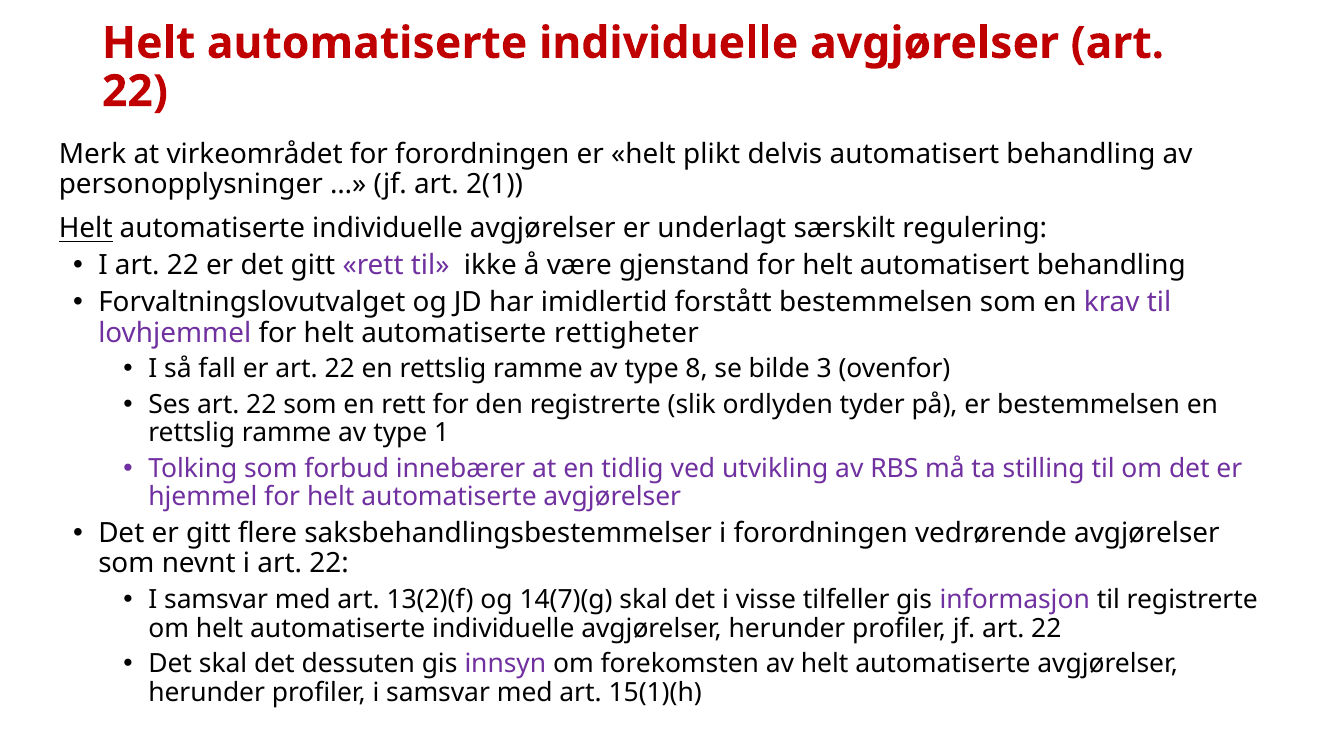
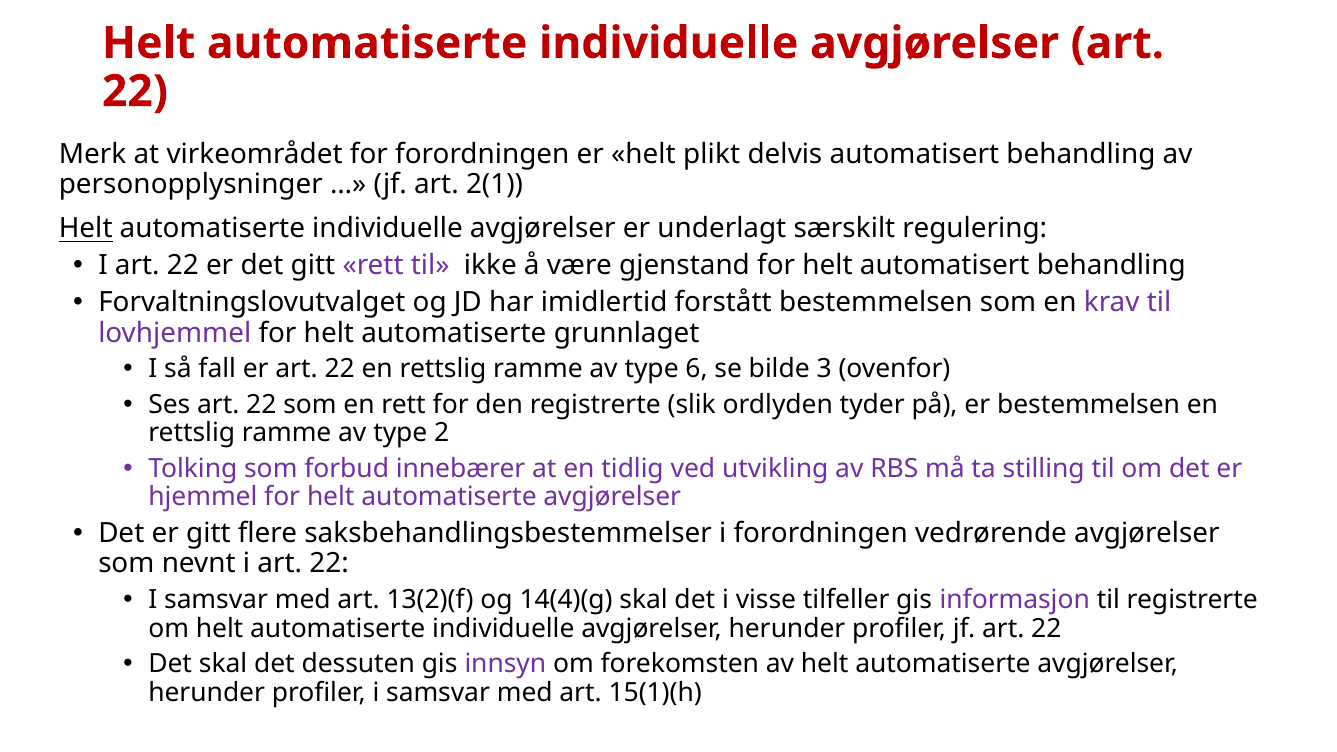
rettigheter: rettigheter -> grunnlaget
8: 8 -> 6
1: 1 -> 2
14(7)(g: 14(7)(g -> 14(4)(g
